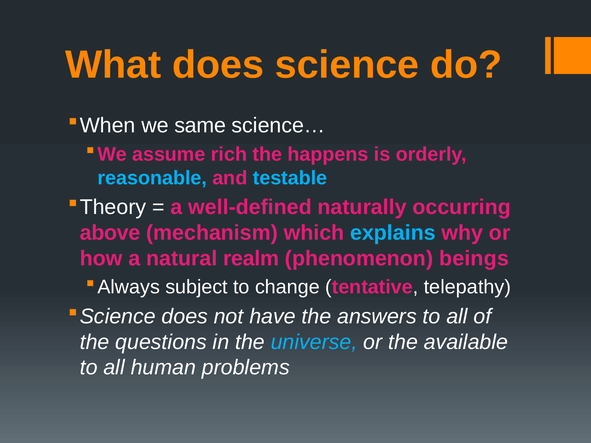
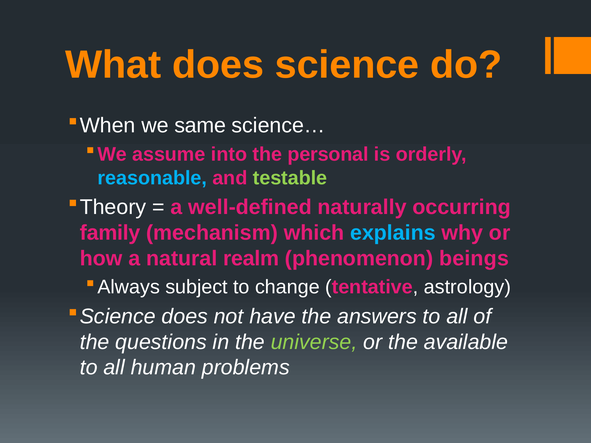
rich: rich -> into
happens: happens -> personal
testable colour: light blue -> light green
above: above -> family
telepathy: telepathy -> astrology
universe colour: light blue -> light green
